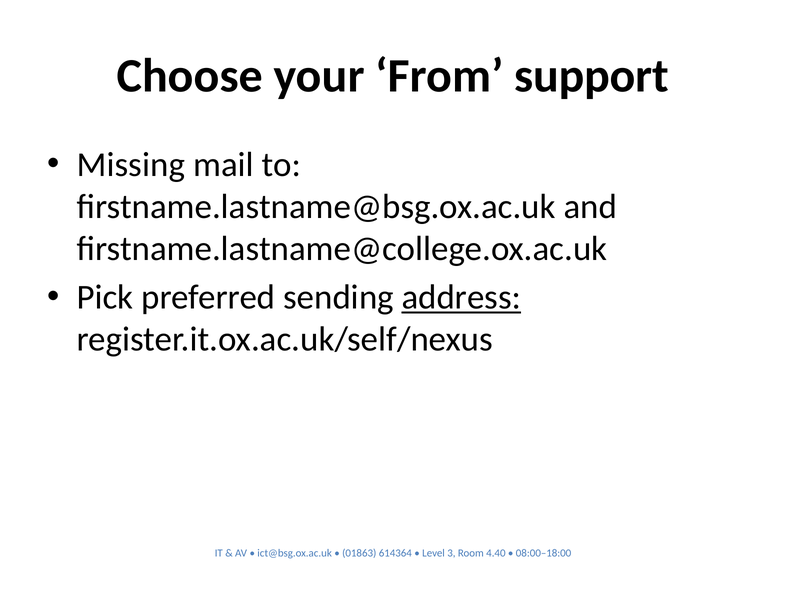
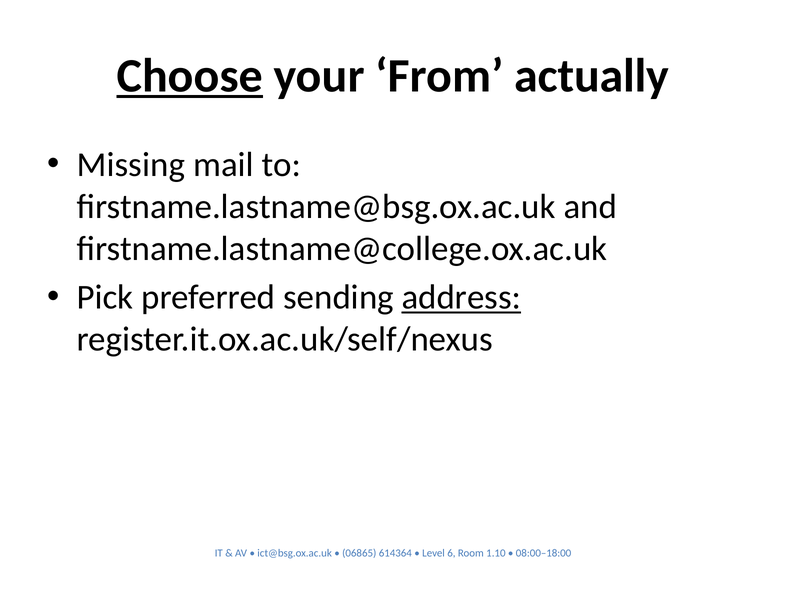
Choose underline: none -> present
support: support -> actually
01863: 01863 -> 06865
3: 3 -> 6
4.40: 4.40 -> 1.10
